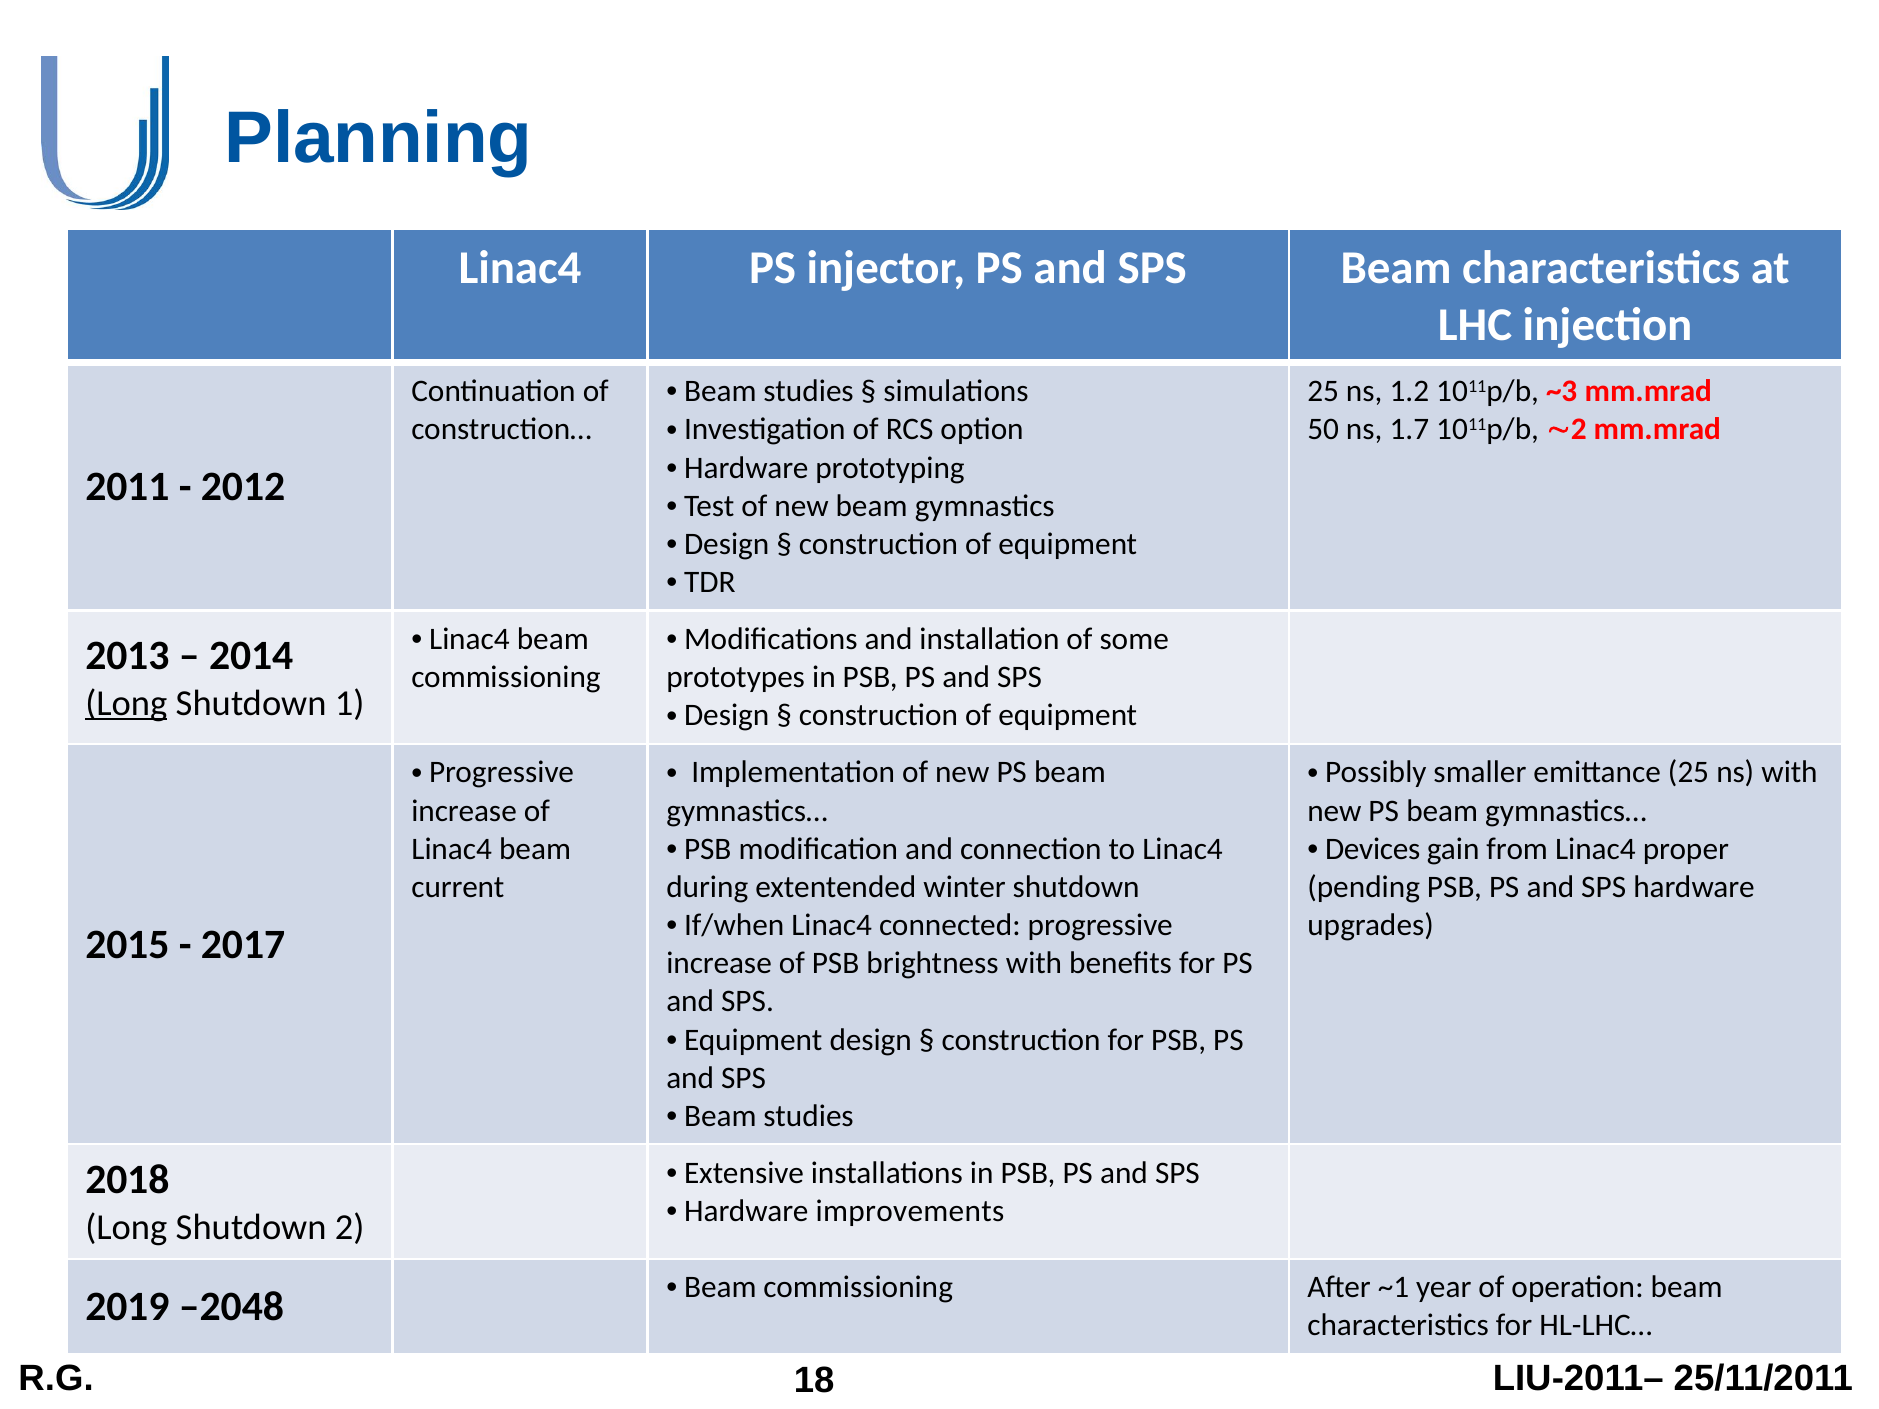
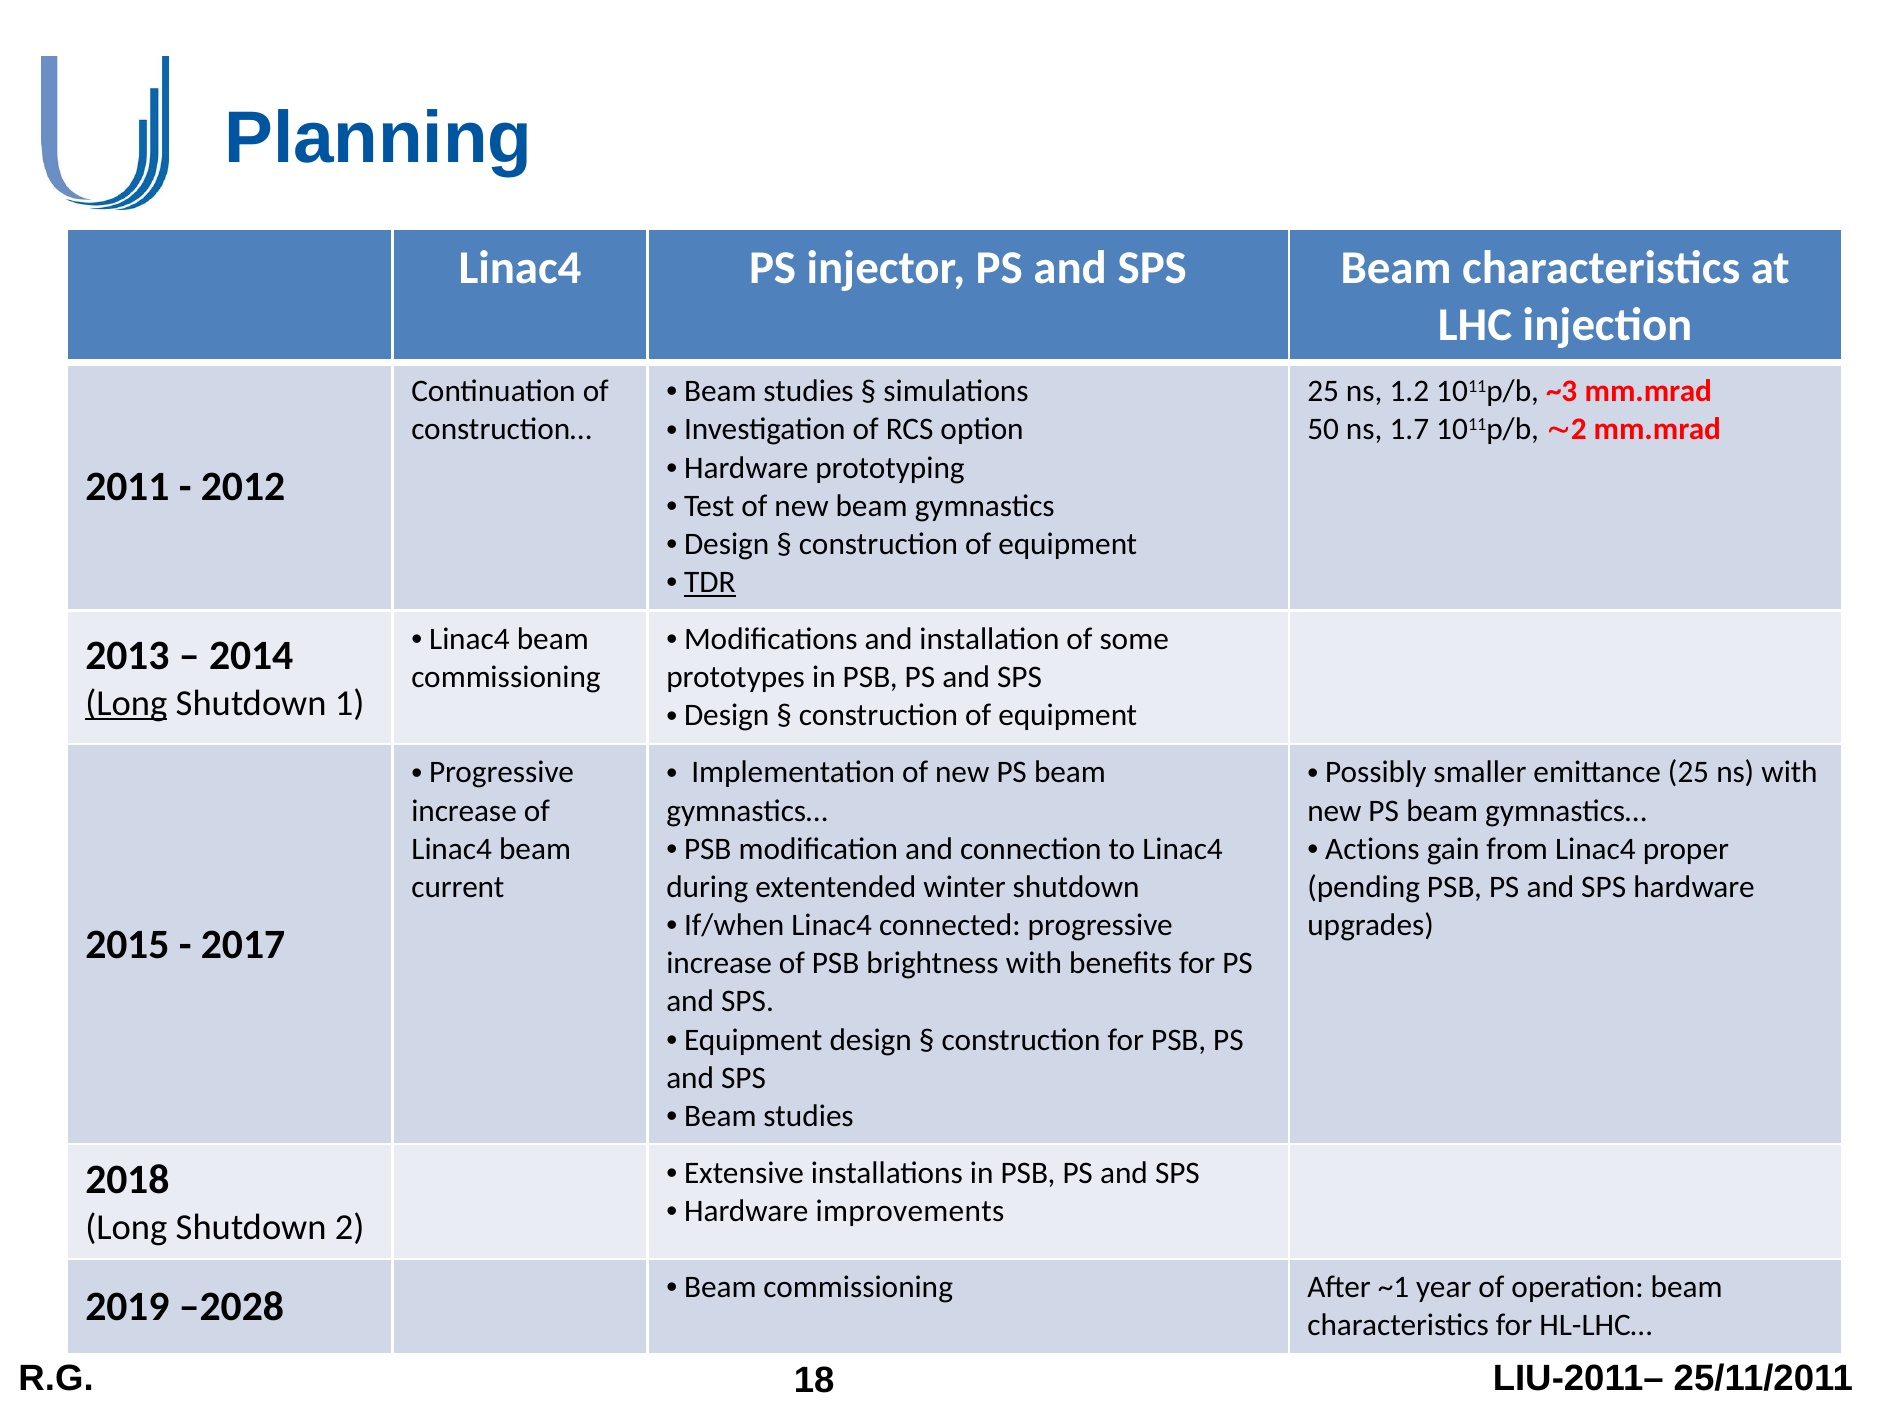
TDR underline: none -> present
Devices: Devices -> Actions
–2048: –2048 -> –2028
